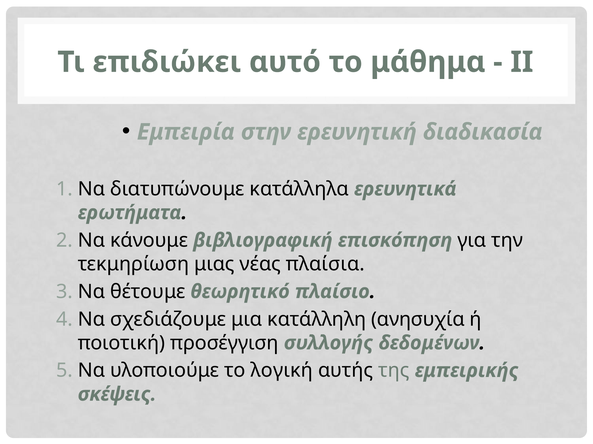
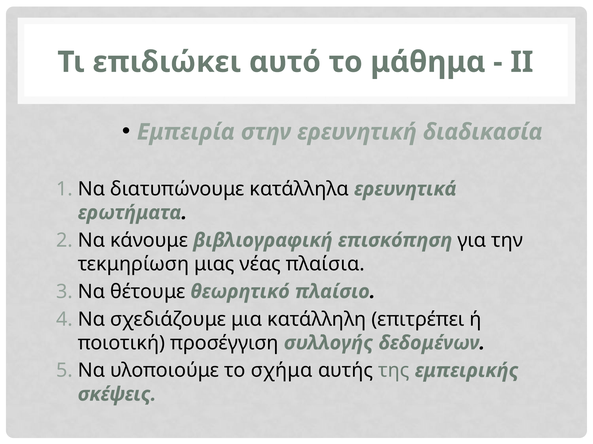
ανησυχία: ανησυχία -> επιτρέπει
λογική: λογική -> σχήμα
